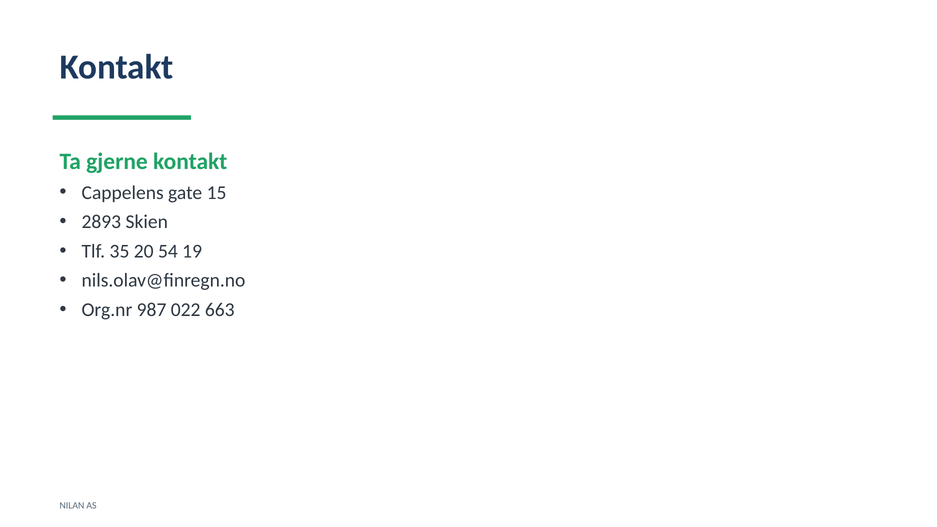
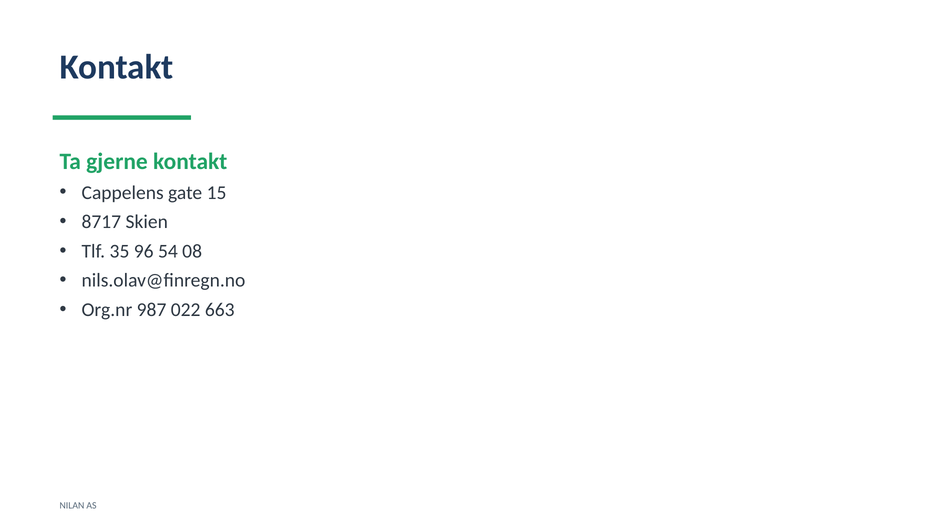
2893: 2893 -> 8717
20: 20 -> 96
19: 19 -> 08
